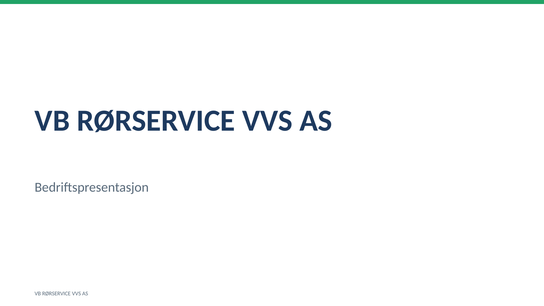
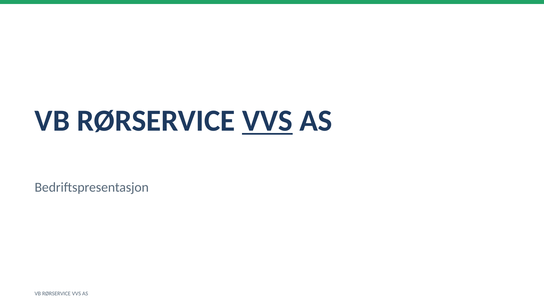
VVS at (267, 121) underline: none -> present
